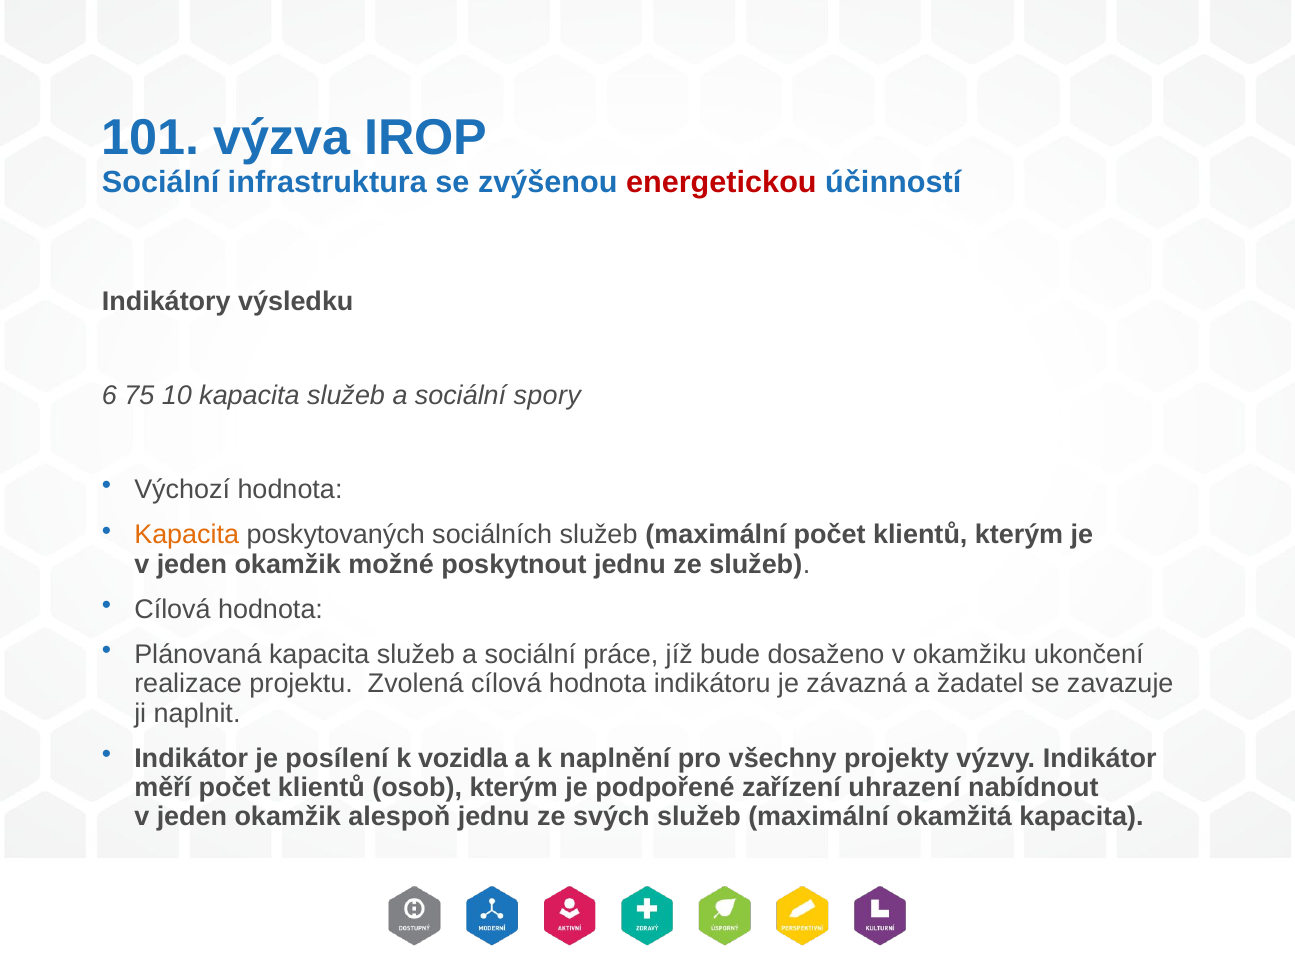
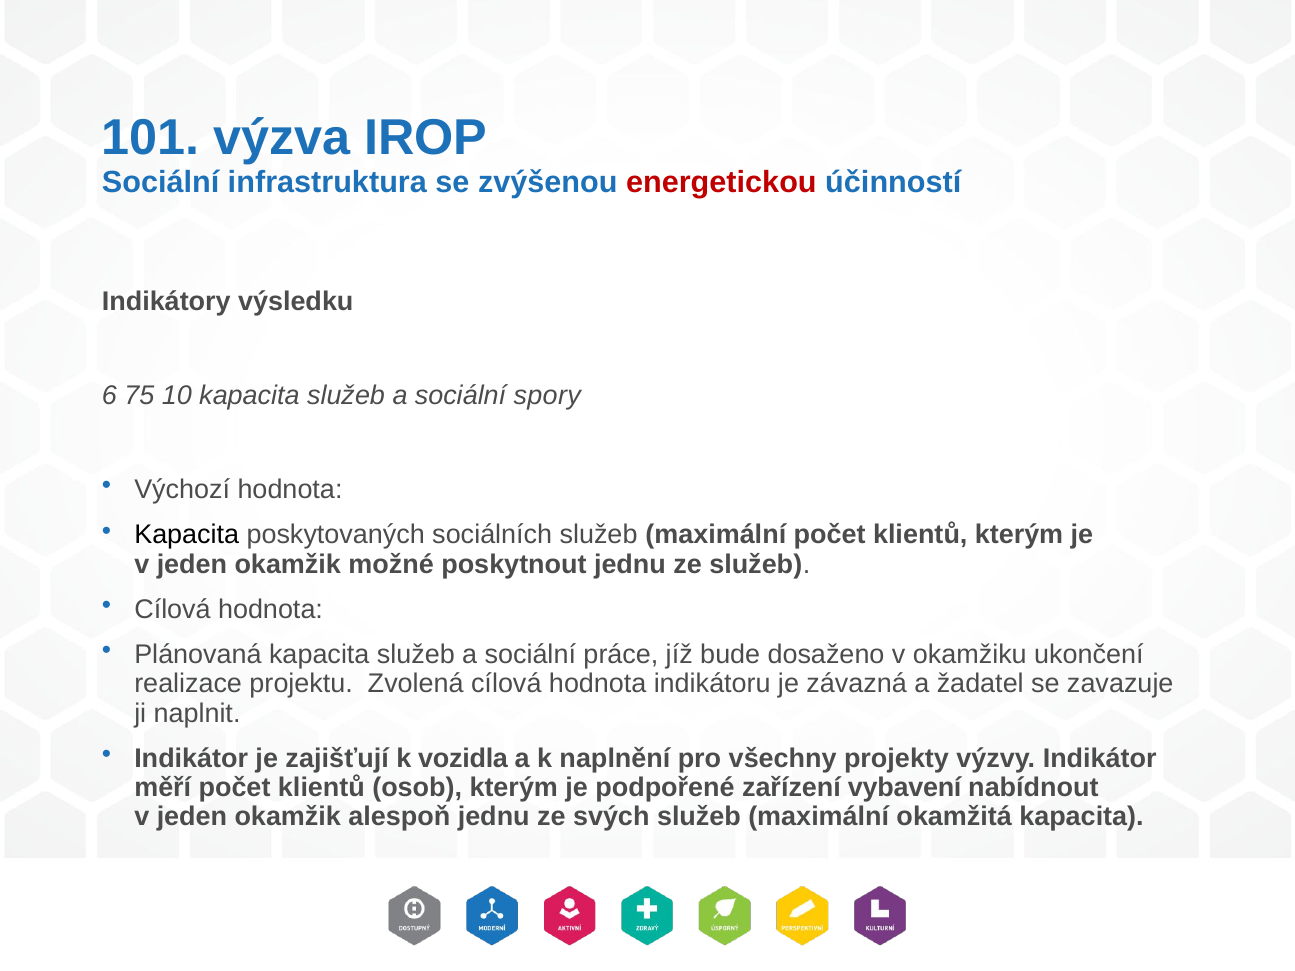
Kapacita at (187, 535) colour: orange -> black
posílení: posílení -> zajišťují
uhrazení: uhrazení -> vybavení
